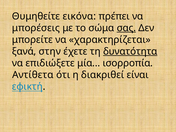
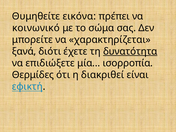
μπορέσεις: μπορέσεις -> κοινωνικό
σας underline: present -> none
στην: στην -> διότι
Αντίθετα: Αντίθετα -> Θερμίδες
